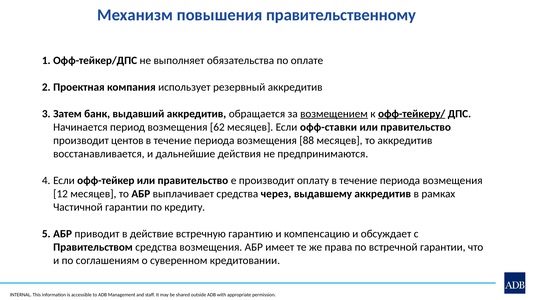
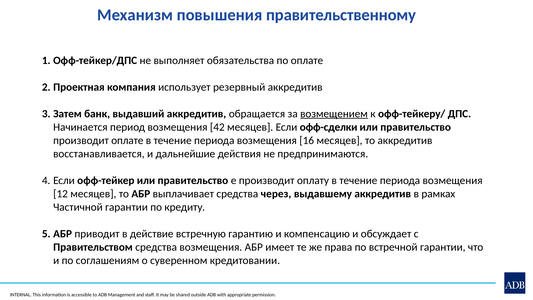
офф-тейкеру/ underline: present -> none
62: 62 -> 42
офф-ставки: офф-ставки -> офф-сделки
производит центов: центов -> оплате
88: 88 -> 16
